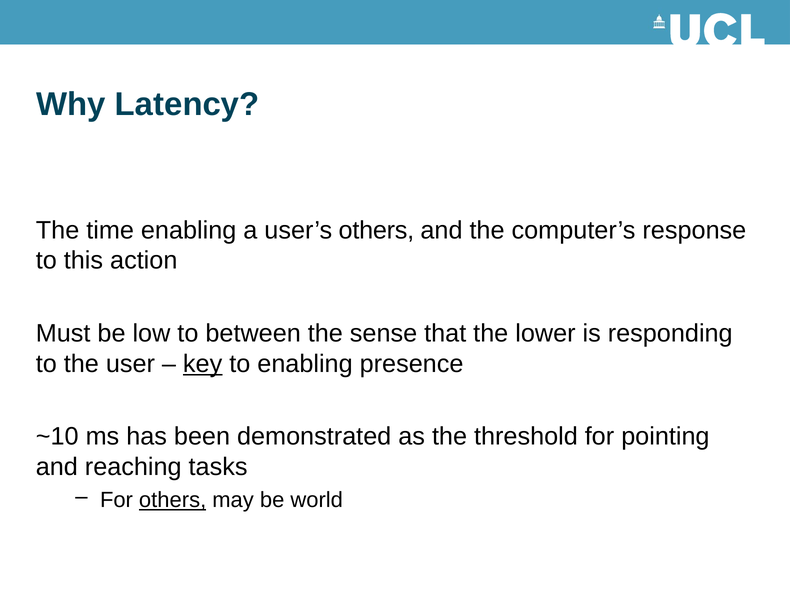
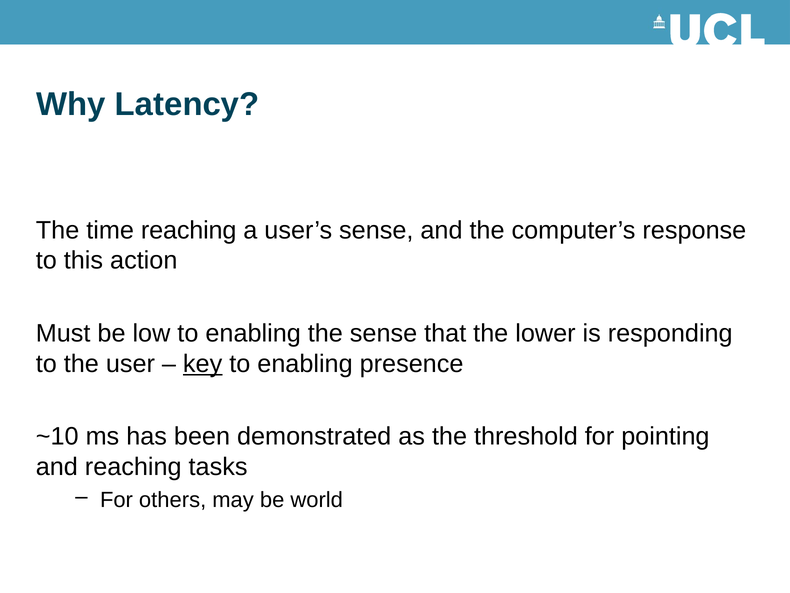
time enabling: enabling -> reaching
user’s others: others -> sense
low to between: between -> enabling
others at (173, 500) underline: present -> none
